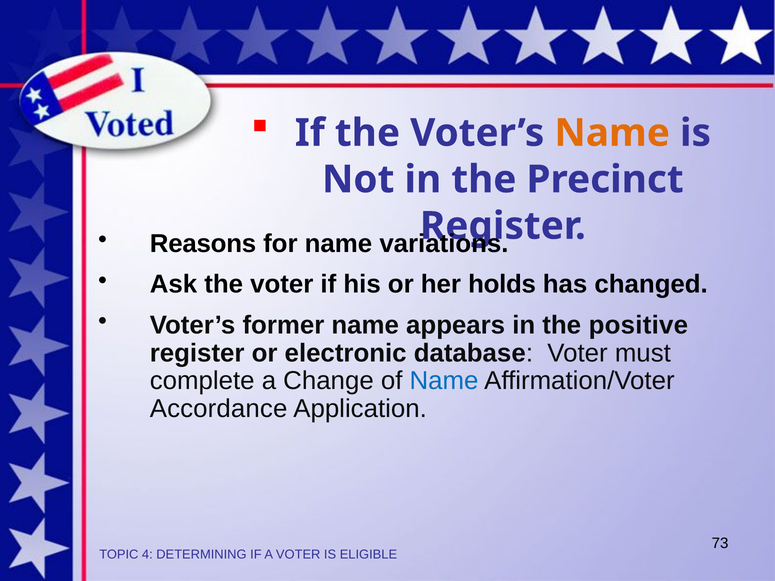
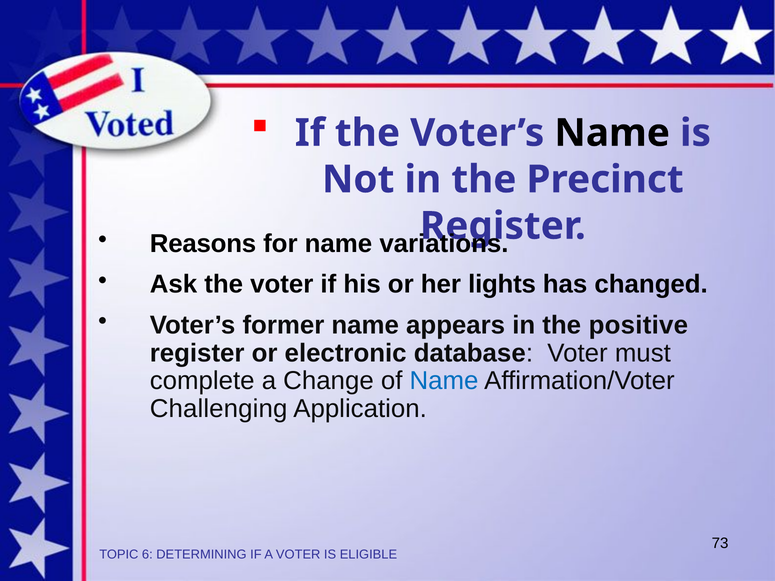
Name at (612, 133) colour: orange -> black
holds: holds -> lights
Accordance: Accordance -> Challenging
4: 4 -> 6
